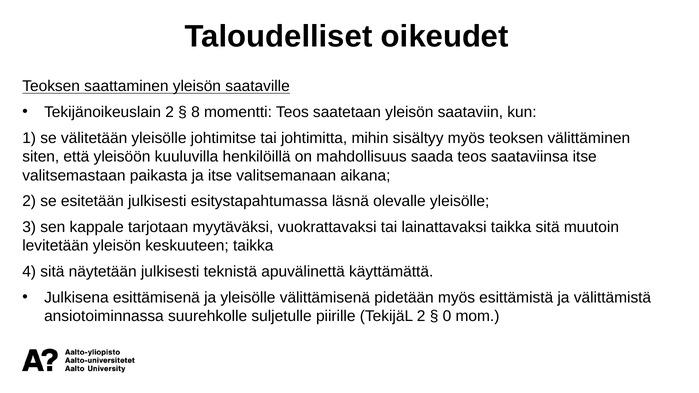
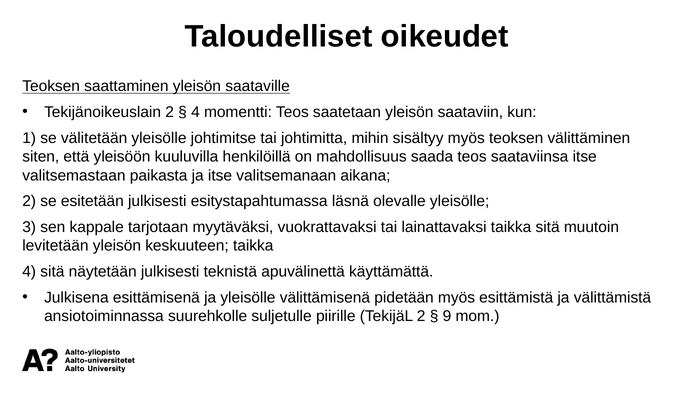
8 at (195, 112): 8 -> 4
0: 0 -> 9
